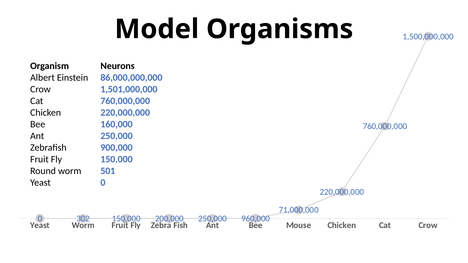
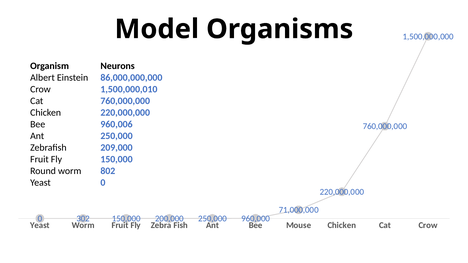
1,501,000,000: 1,501,000,000 -> 1,500,000,010
160,000: 160,000 -> 960,006
900,000: 900,000 -> 209,000
501: 501 -> 802
